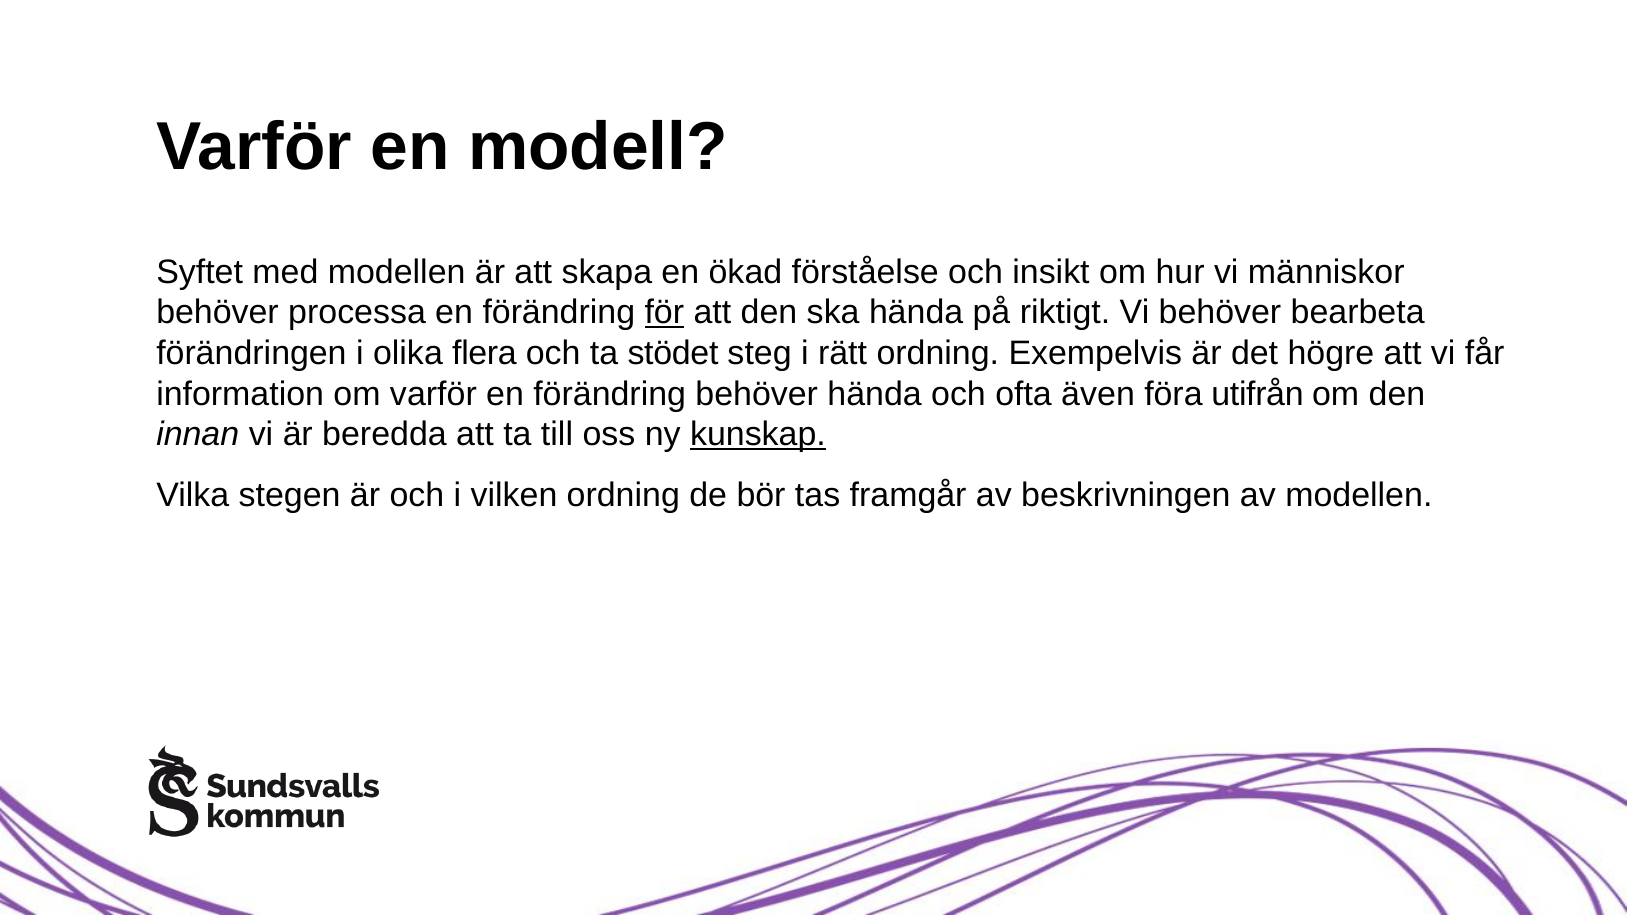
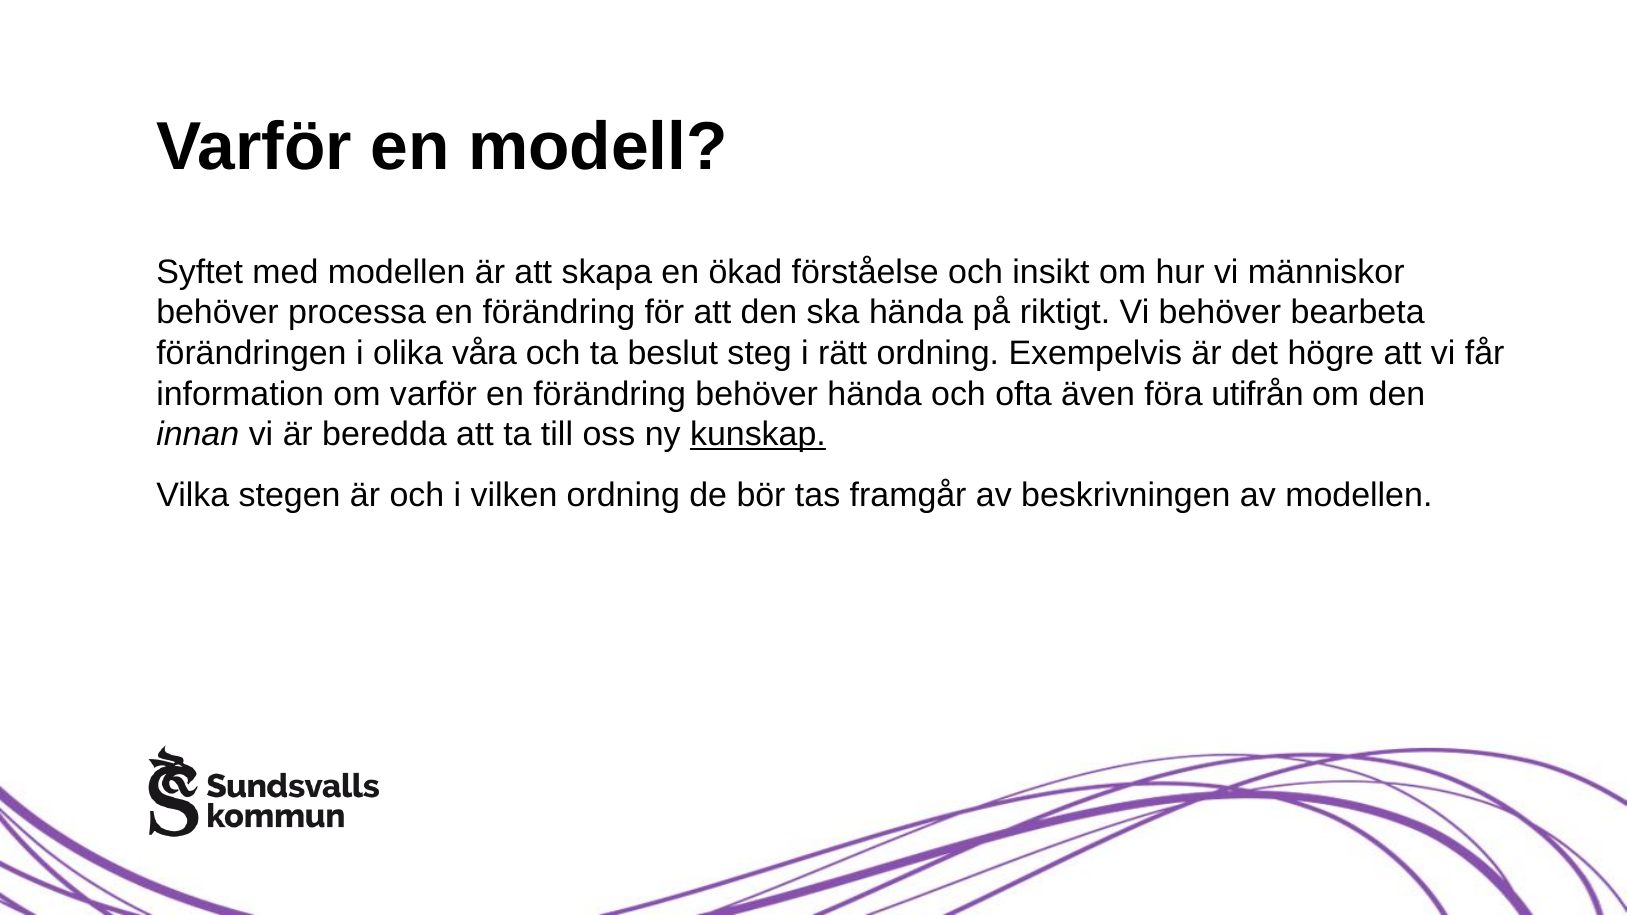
för underline: present -> none
flera: flera -> våra
stödet: stödet -> beslut
